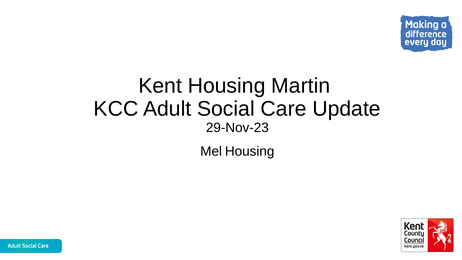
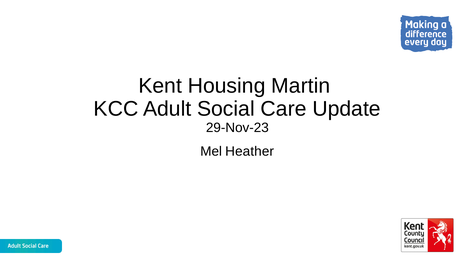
Mel Housing: Housing -> Heather
